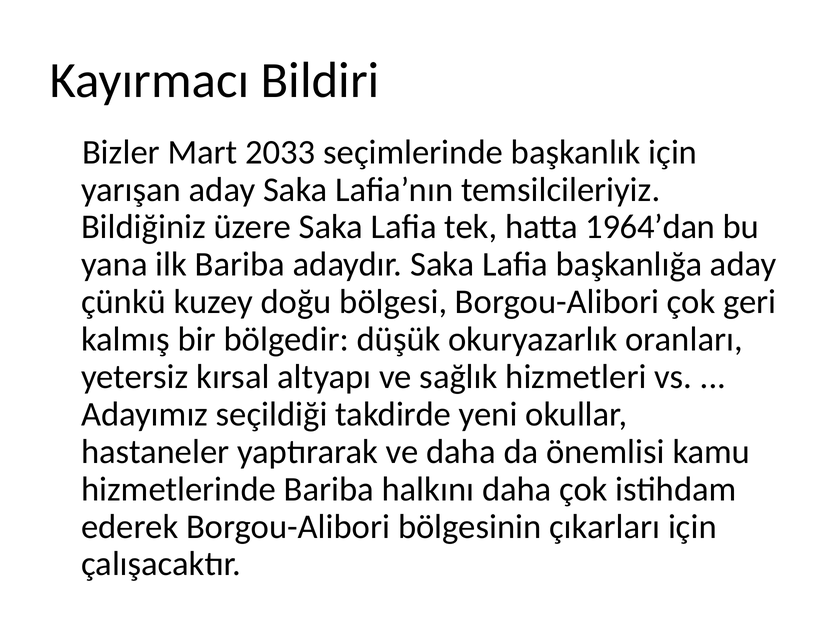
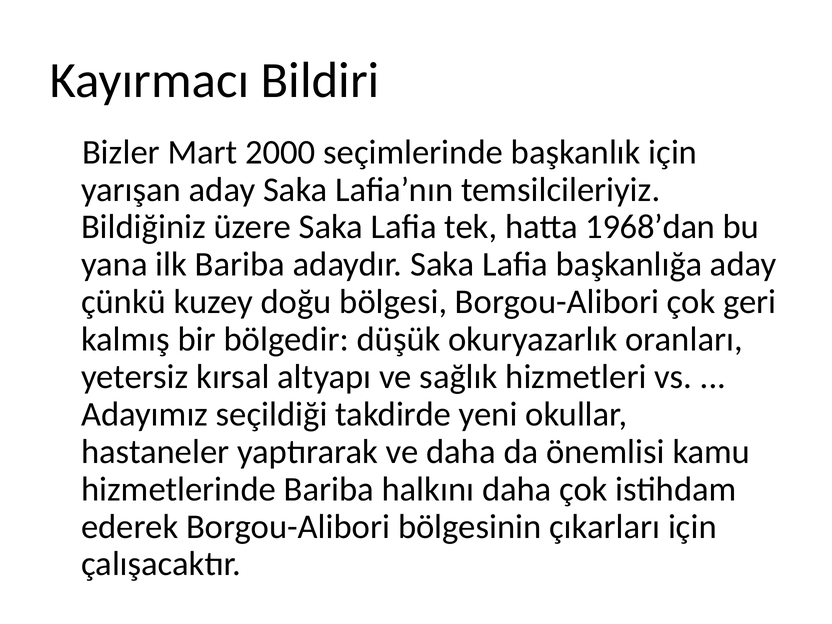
2033: 2033 -> 2000
1964’dan: 1964’dan -> 1968’dan
